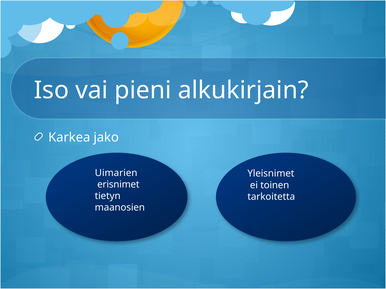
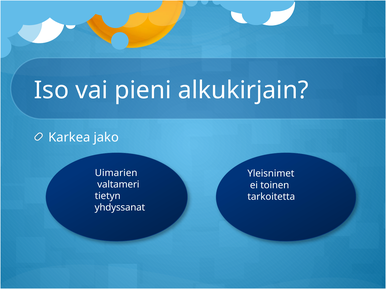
erisnimet: erisnimet -> valtameri
maanosien: maanosien -> yhdyssanat
